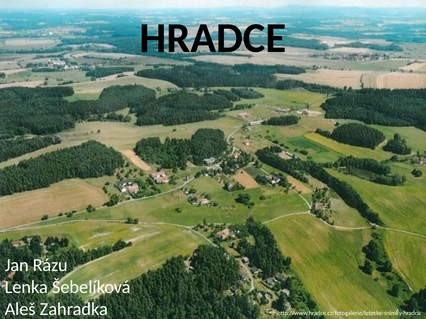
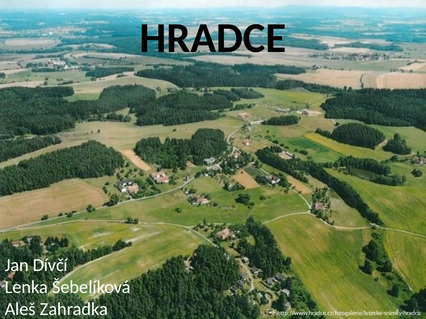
Rázu: Rázu -> Dívčí
